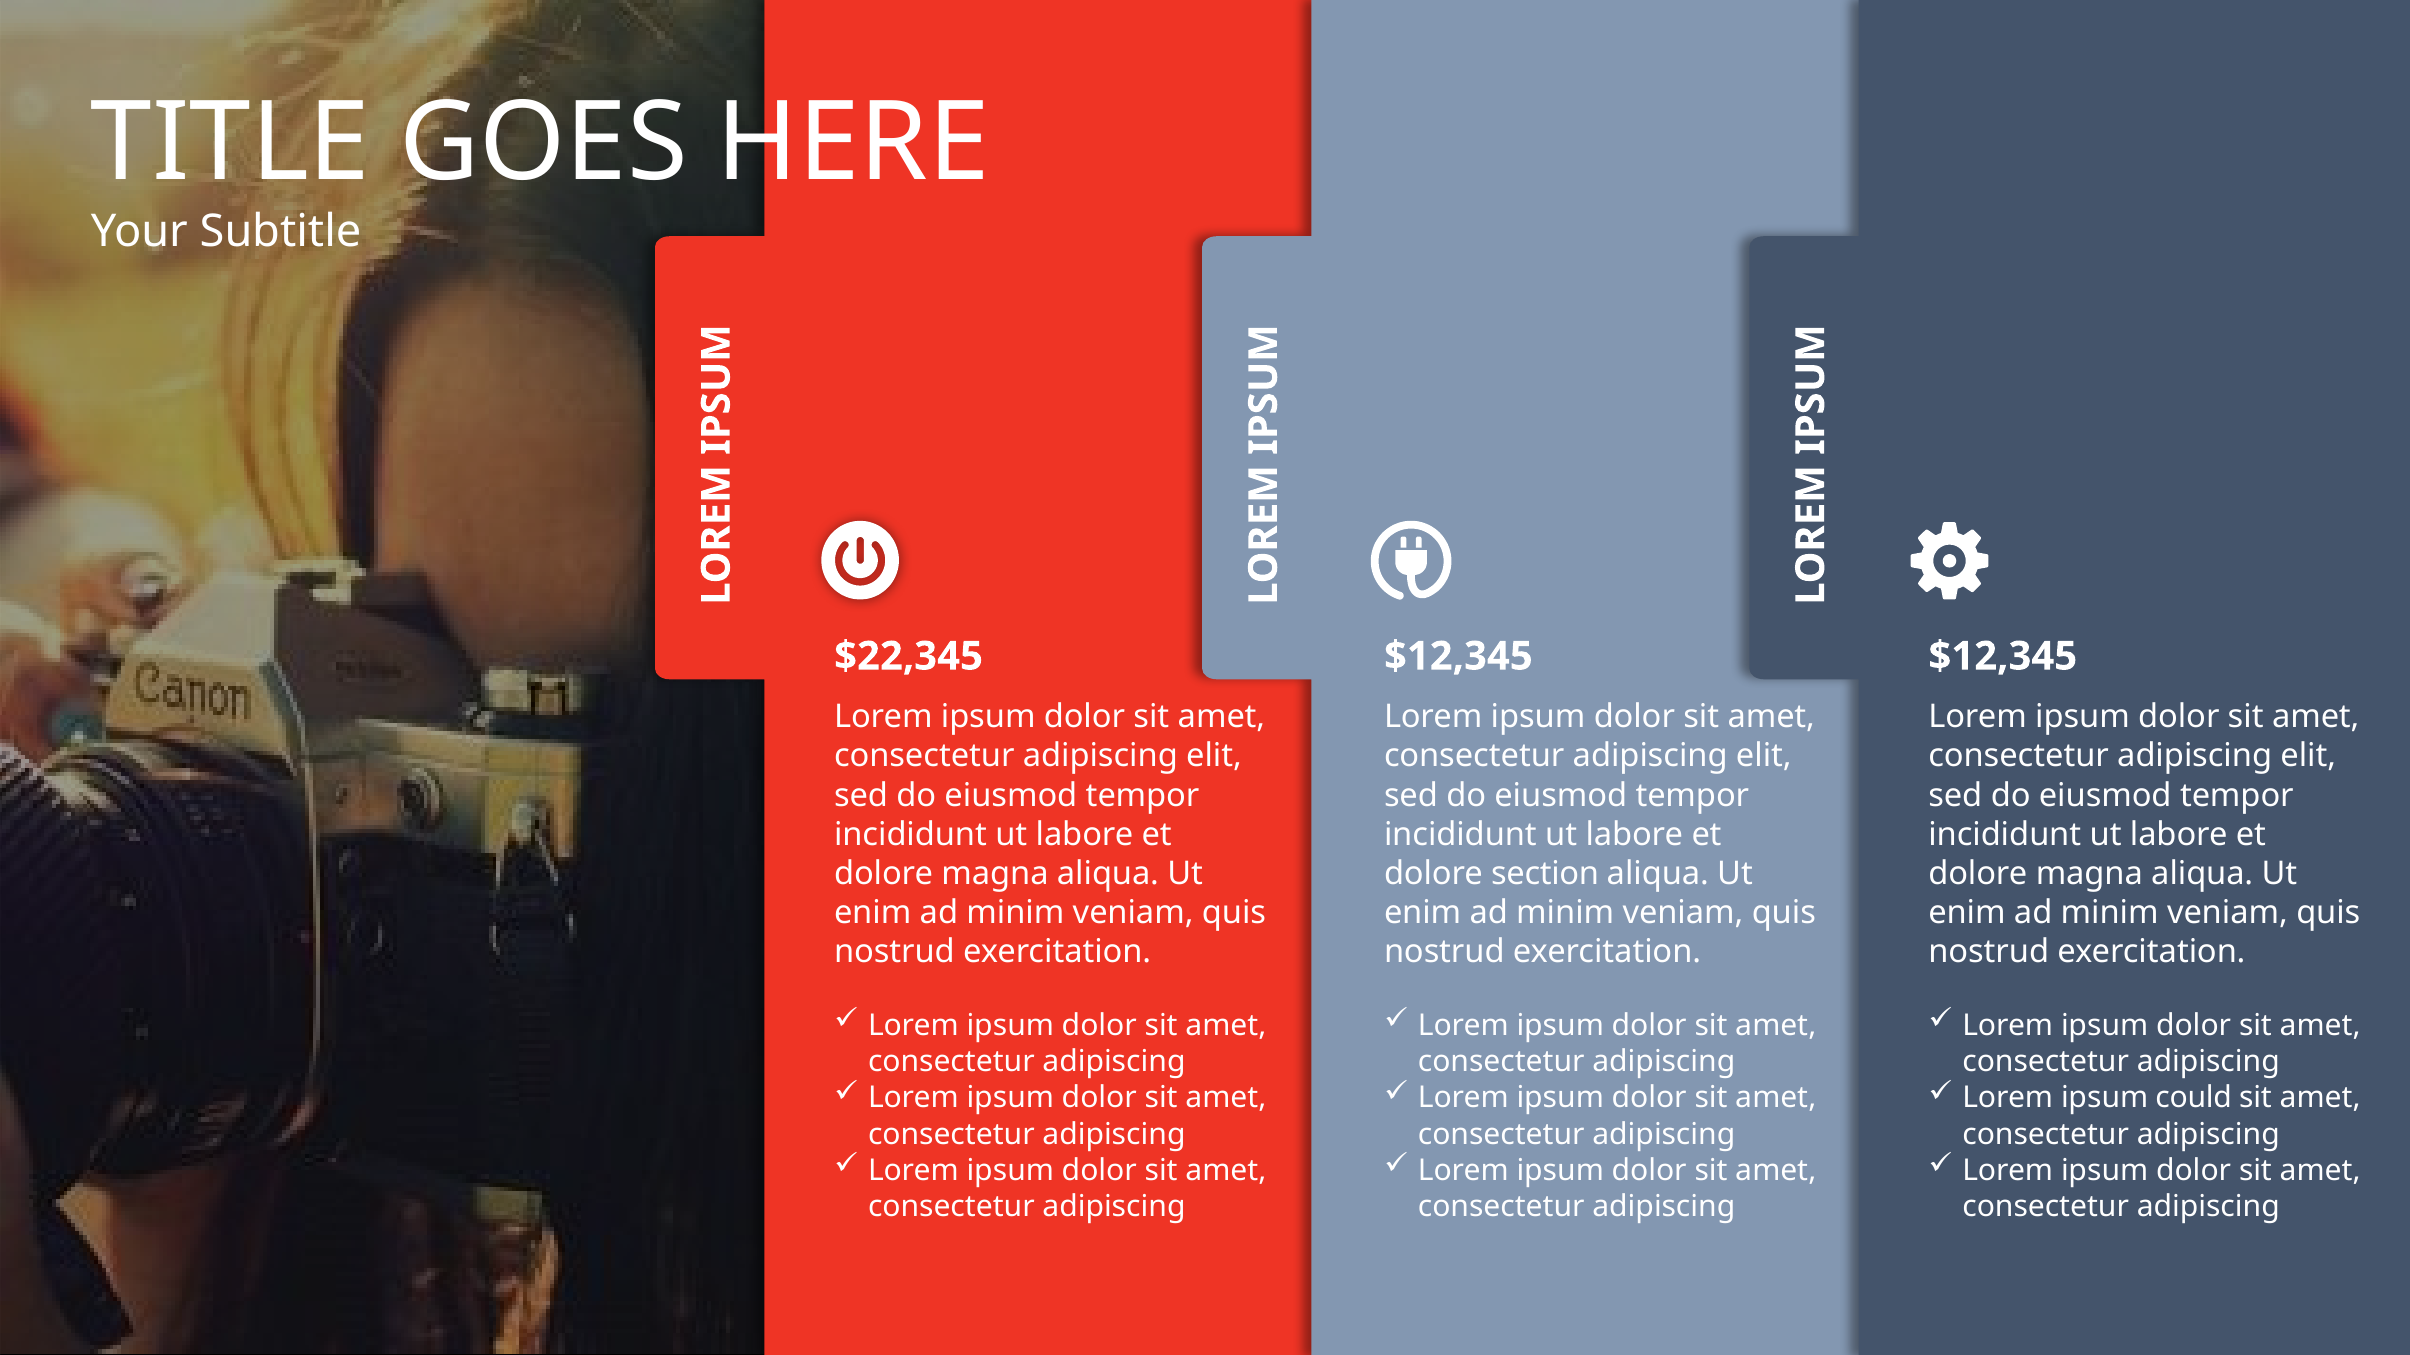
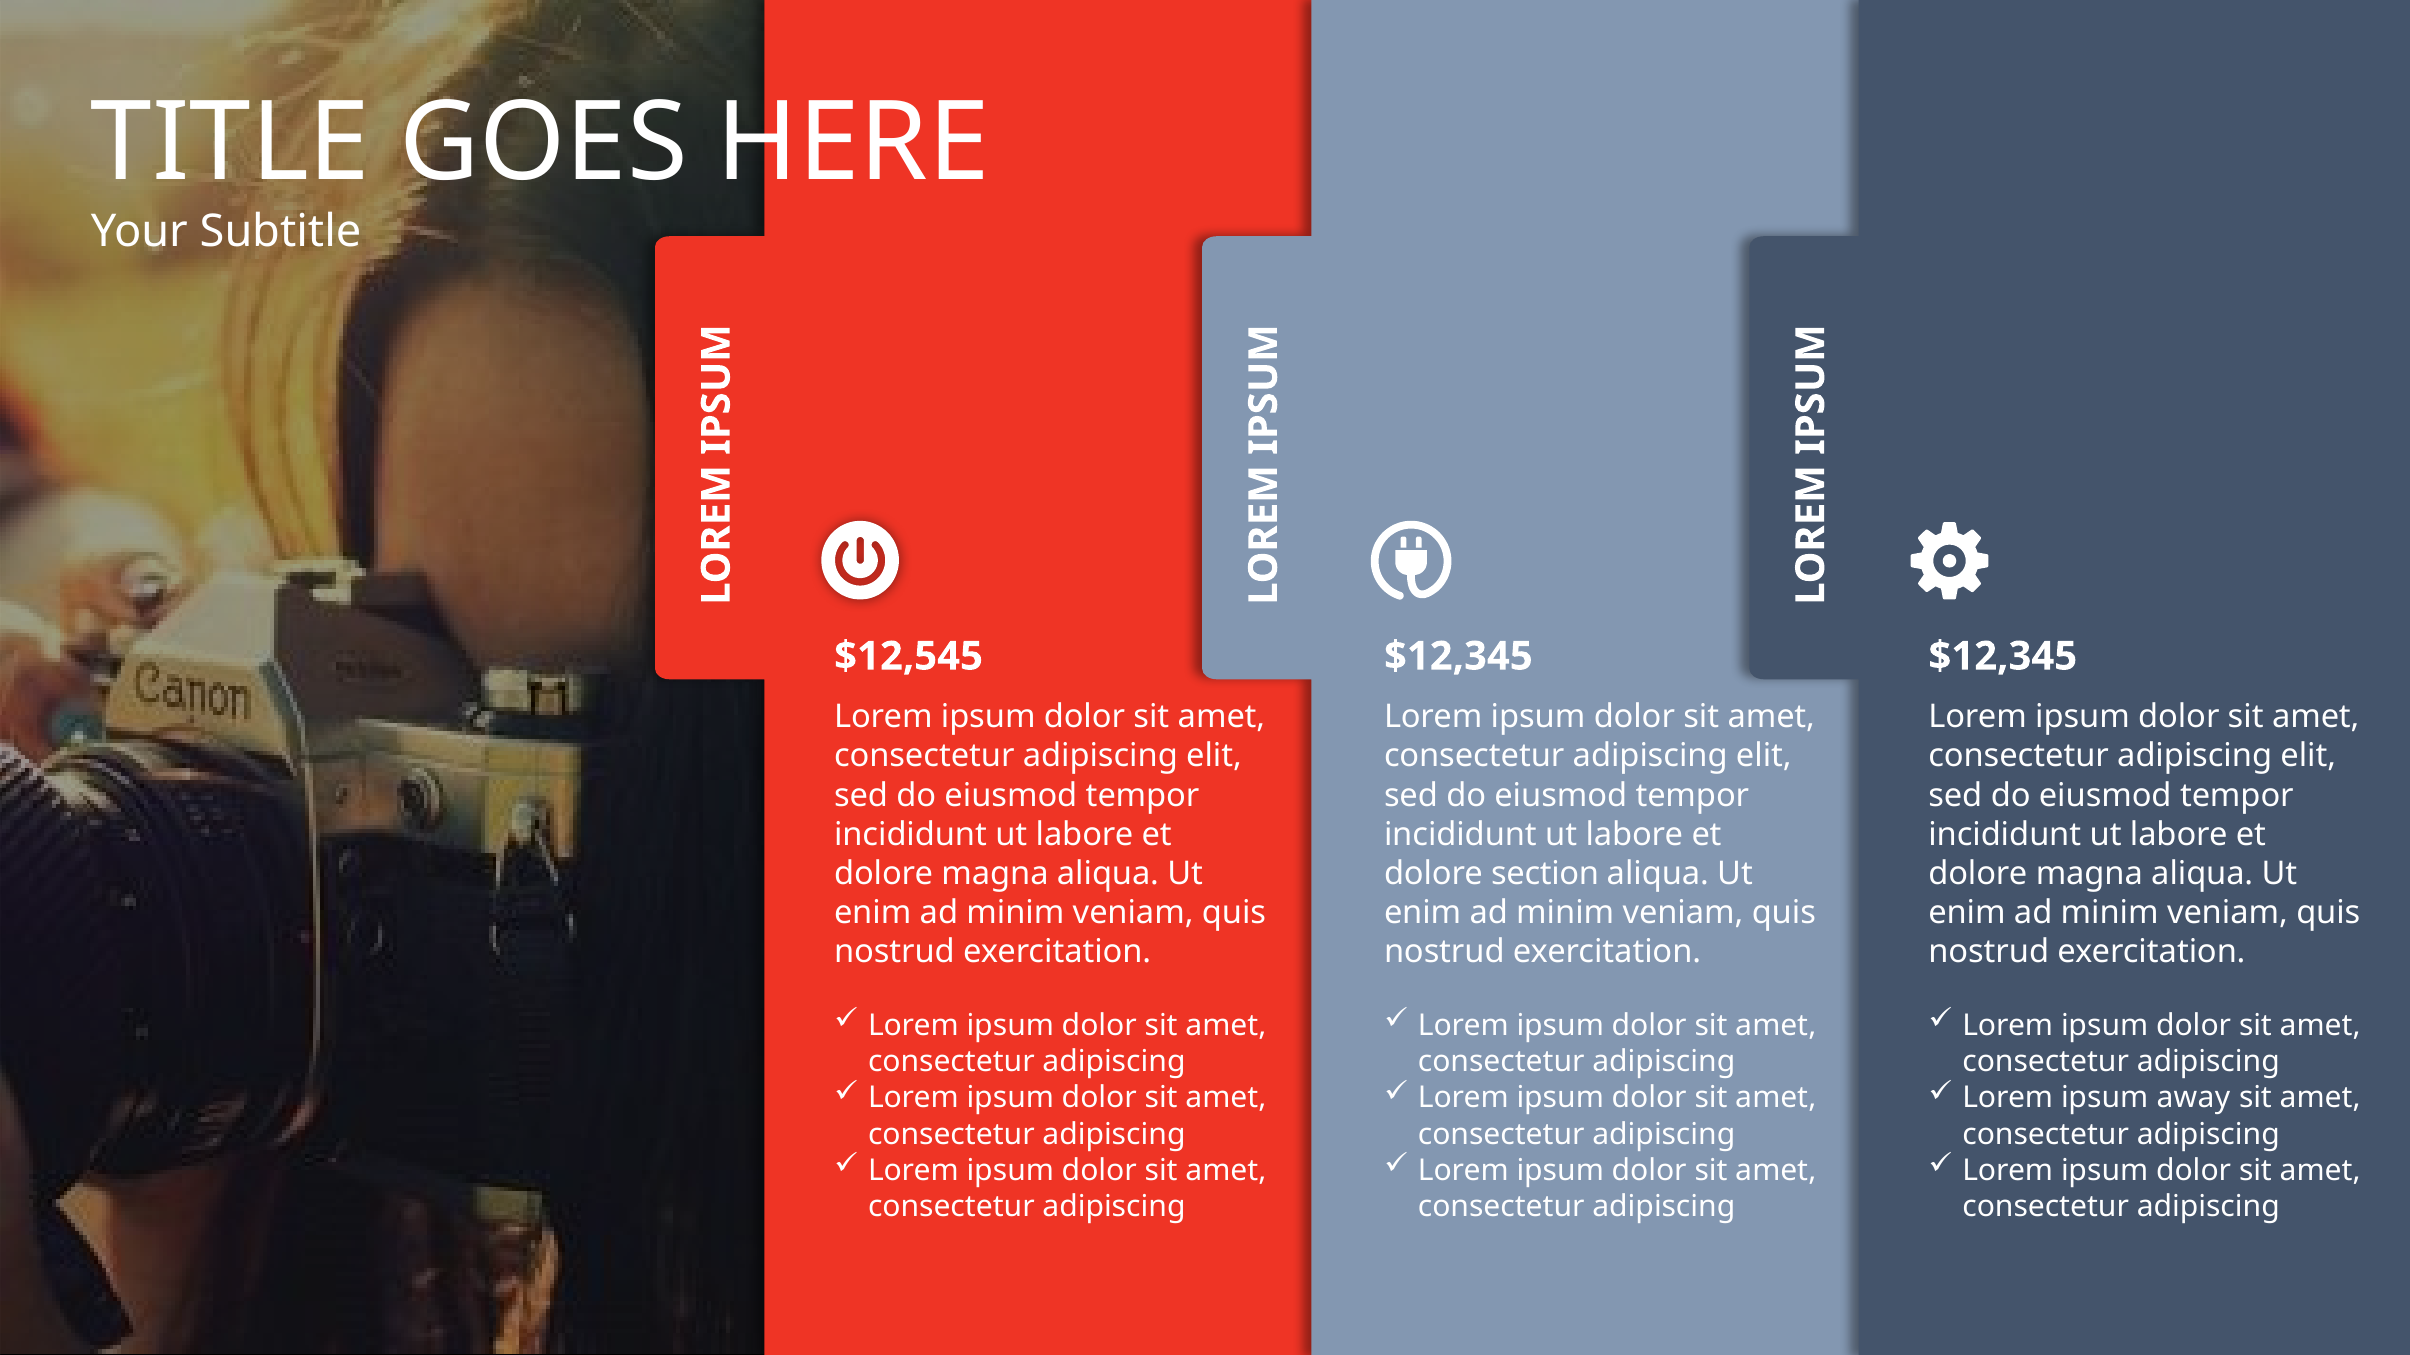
$22,345: $22,345 -> $12,545
could: could -> away
